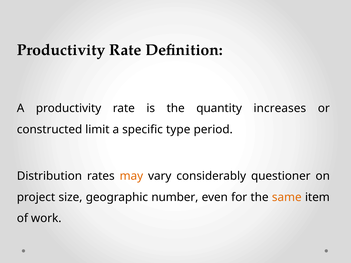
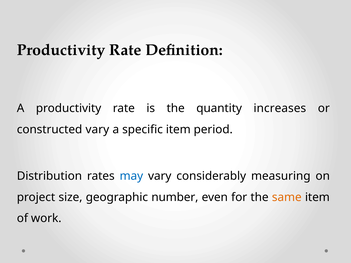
constructed limit: limit -> vary
specific type: type -> item
may colour: orange -> blue
questioner: questioner -> measuring
